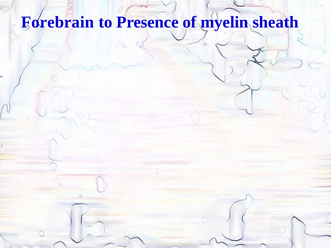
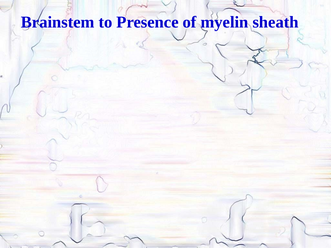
Forebrain: Forebrain -> Brainstem
